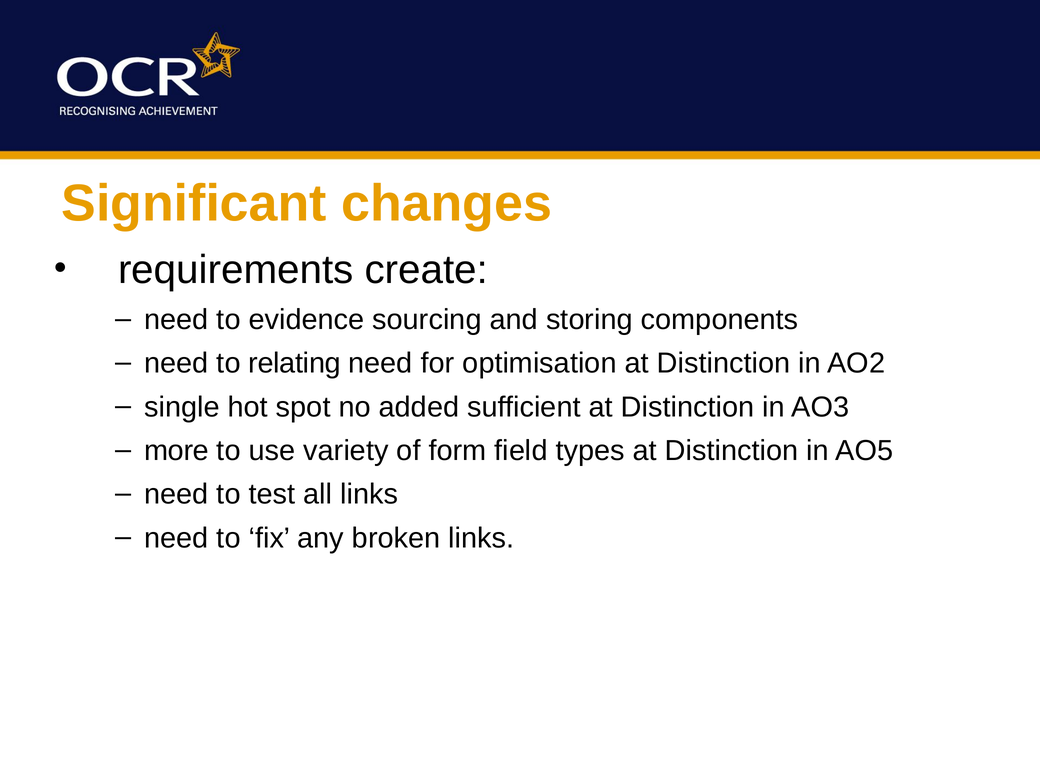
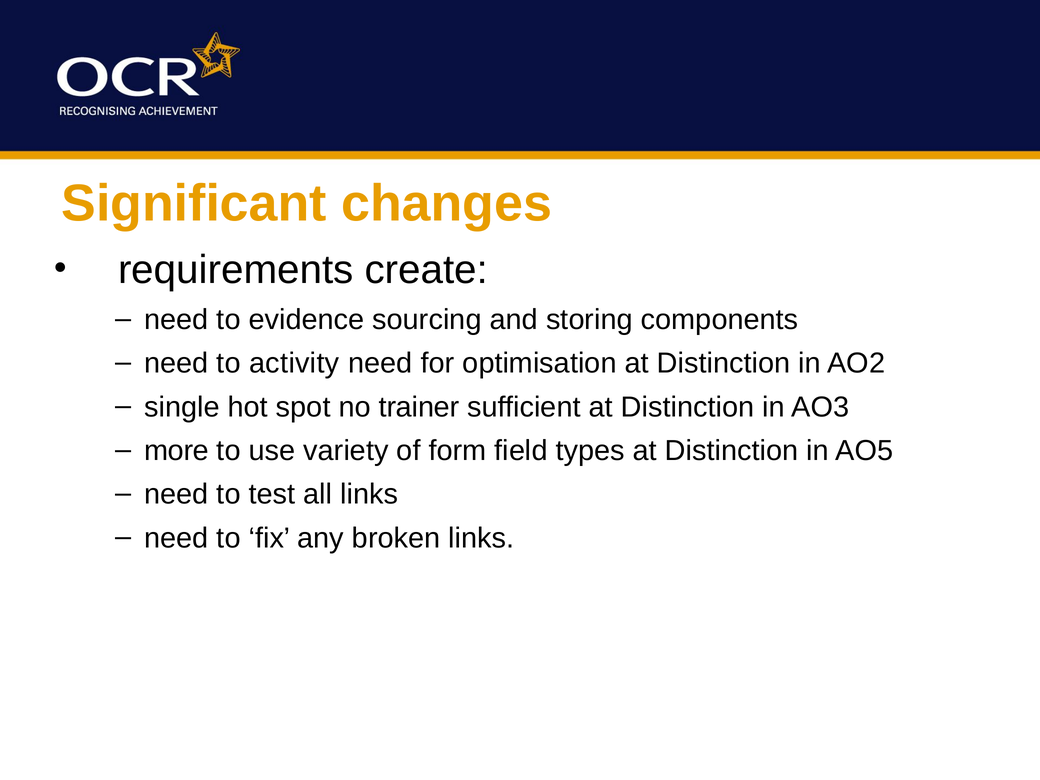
relating: relating -> activity
added: added -> trainer
